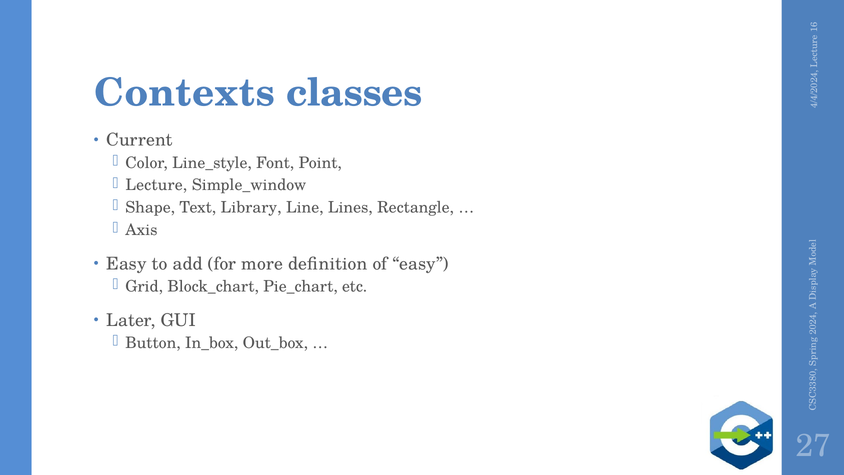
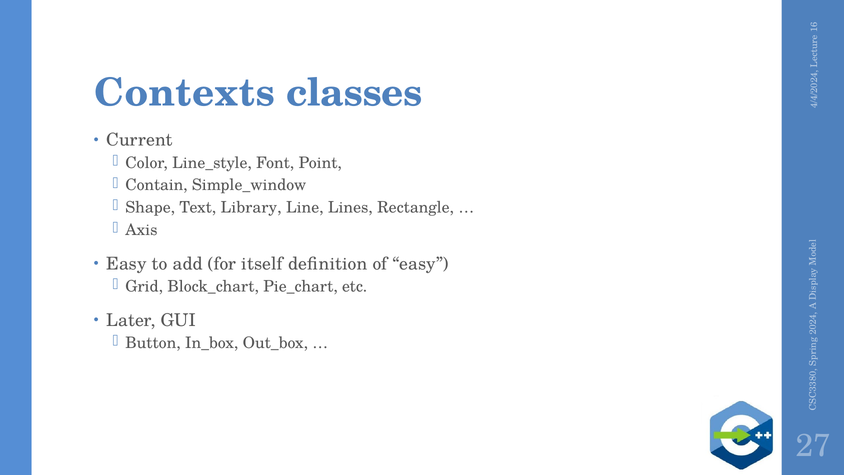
Lecture: Lecture -> Contain
more: more -> itself
